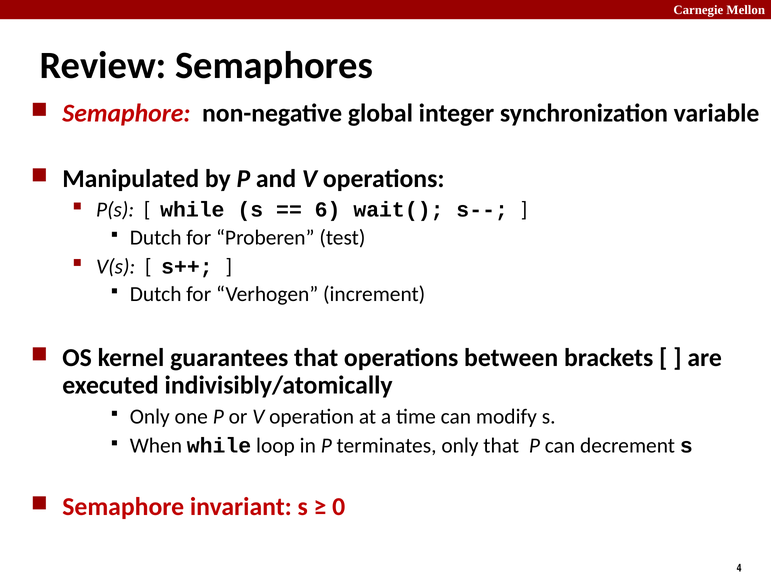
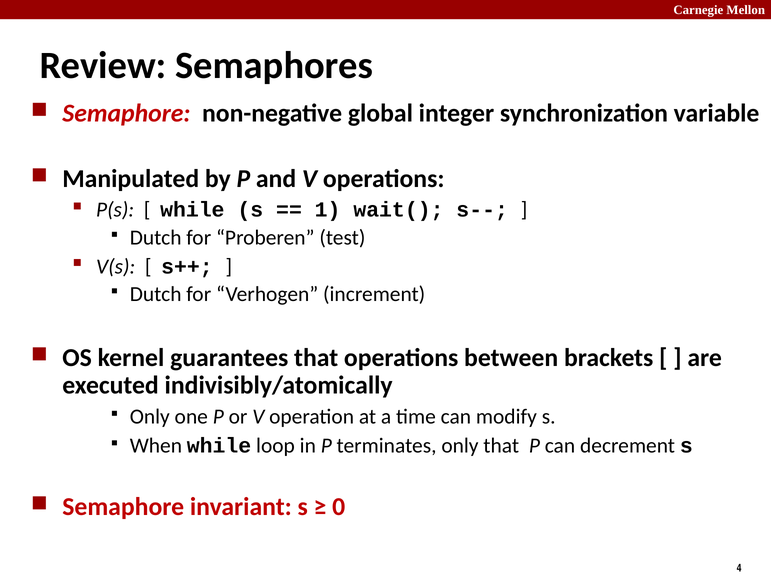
6: 6 -> 1
